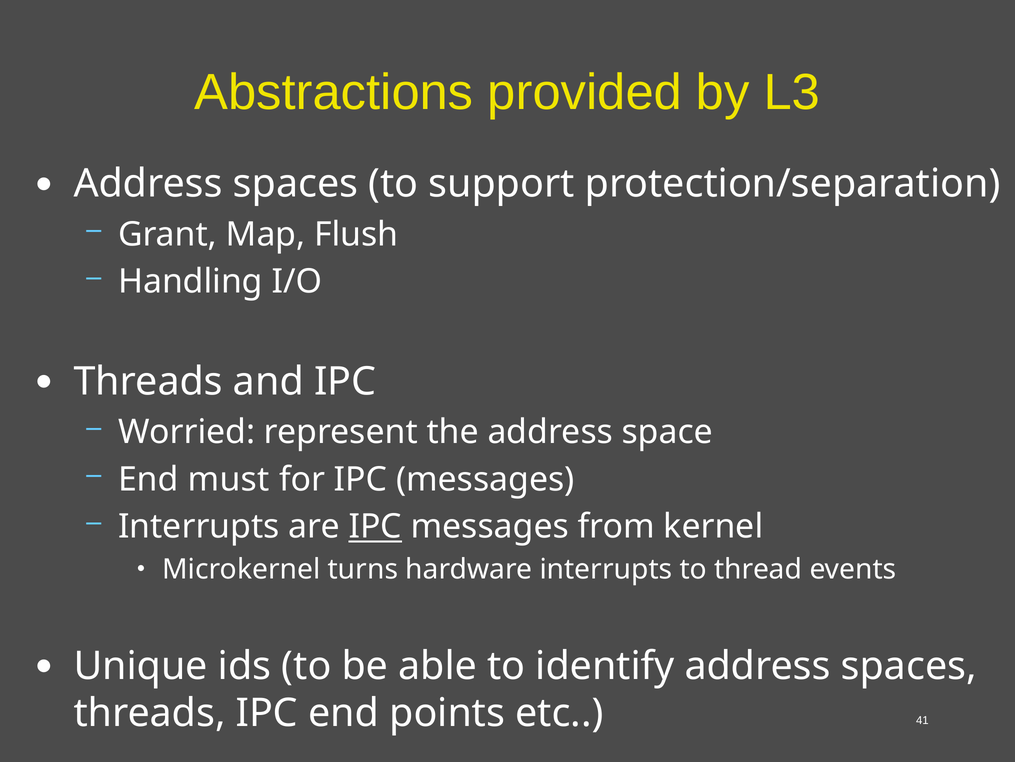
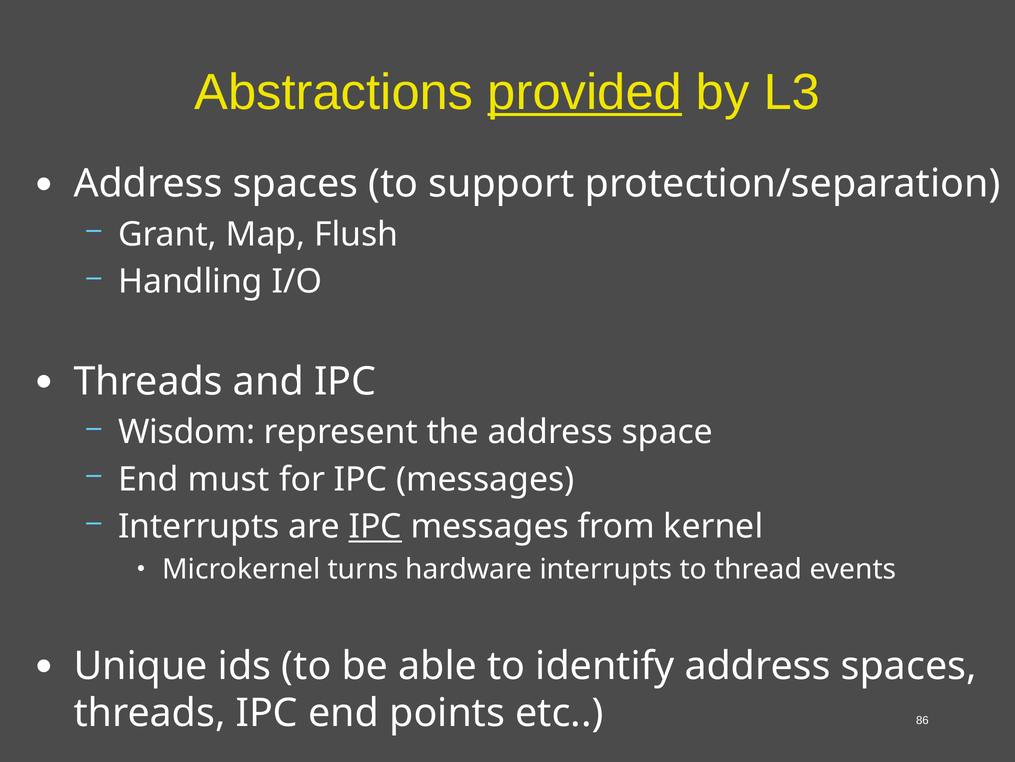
provided underline: none -> present
Worried: Worried -> Wisdom
41: 41 -> 86
